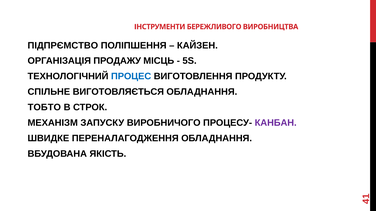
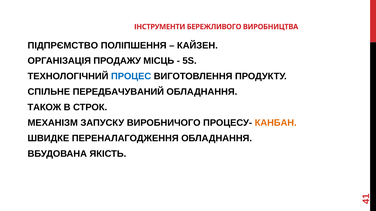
ВИГОТОВЛЯЄТЬСЯ: ВИГОТОВЛЯЄТЬСЯ -> ПЕРЕДБАЧУВАНИЙ
ТОБТО: ТОБТО -> ТАКОЖ
КАНБАН colour: purple -> orange
